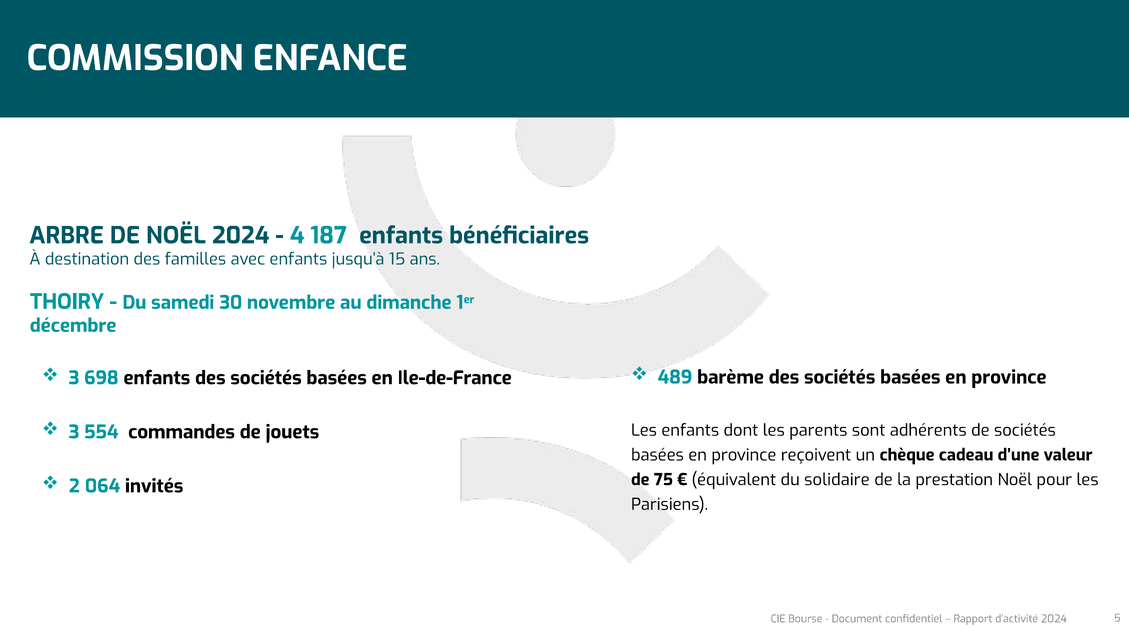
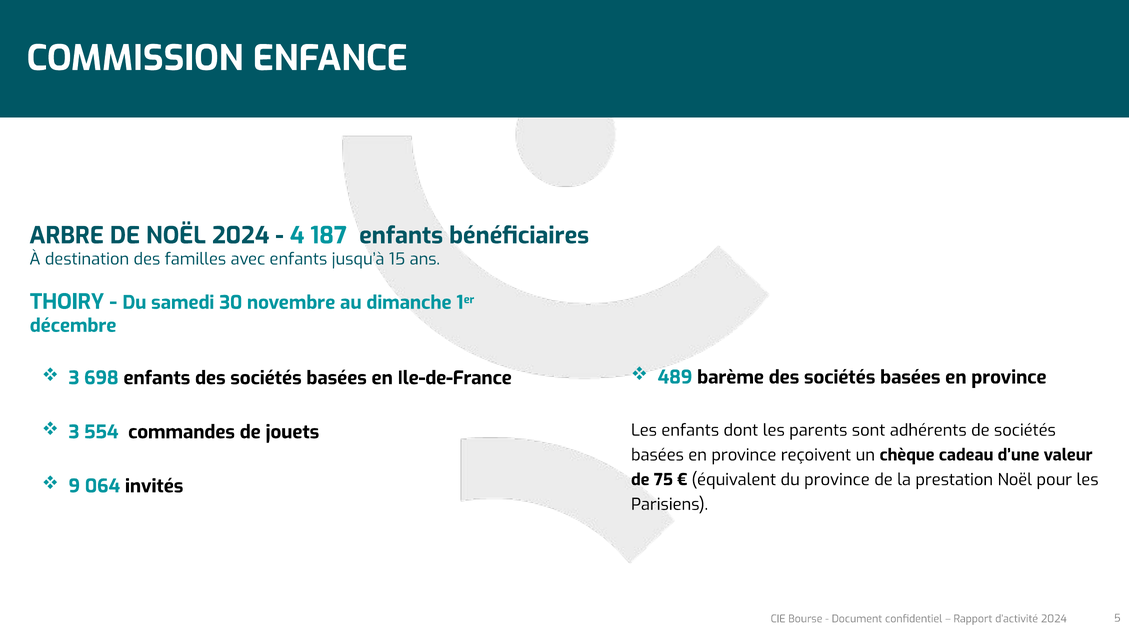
du solidaire: solidaire -> province
2: 2 -> 9
